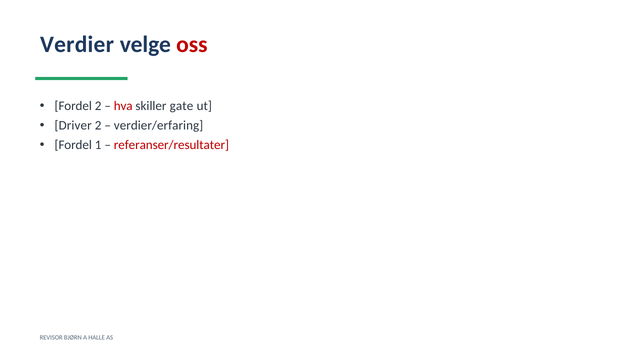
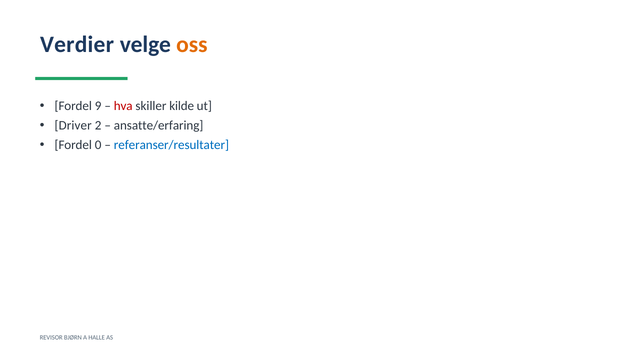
oss colour: red -> orange
Fordel 2: 2 -> 9
gate: gate -> kilde
verdier/erfaring: verdier/erfaring -> ansatte/erfaring
1: 1 -> 0
referanser/resultater colour: red -> blue
